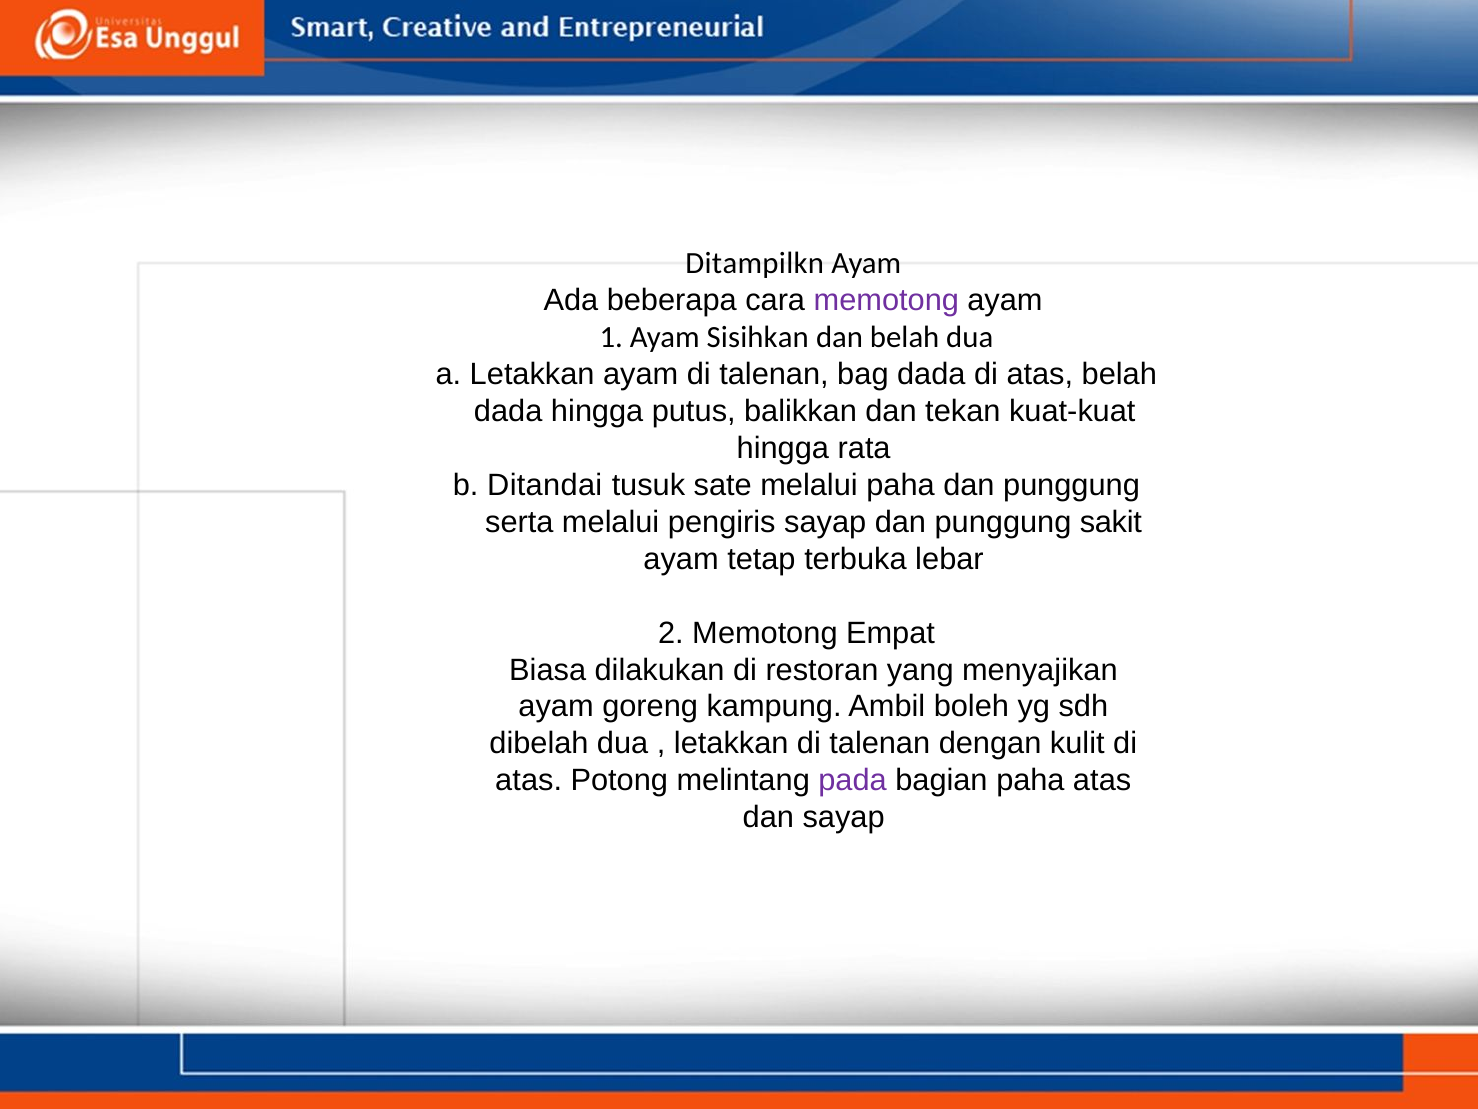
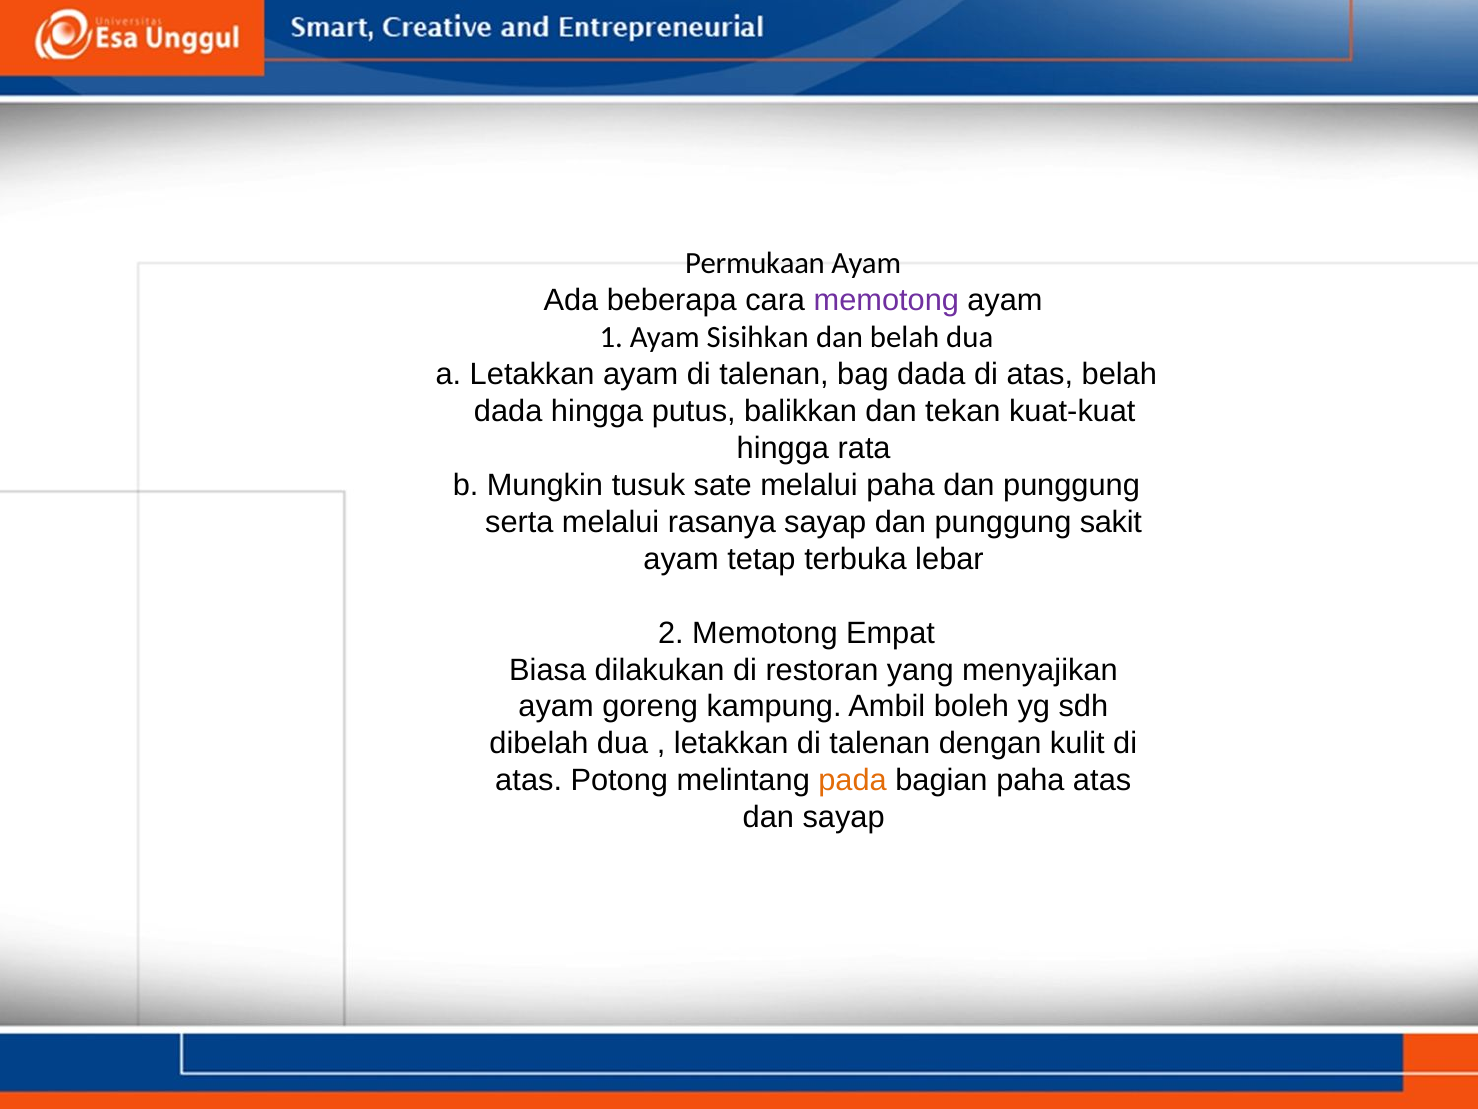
Ditampilkn: Ditampilkn -> Permukaan
Ditandai: Ditandai -> Mungkin
pengiris: pengiris -> rasanya
pada colour: purple -> orange
